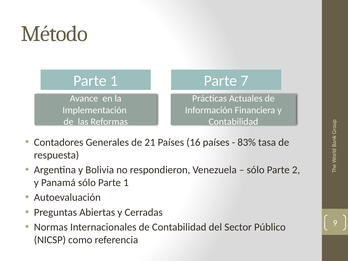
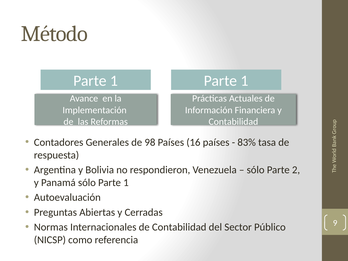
7 at (244, 81): 7 -> 1
21: 21 -> 98
